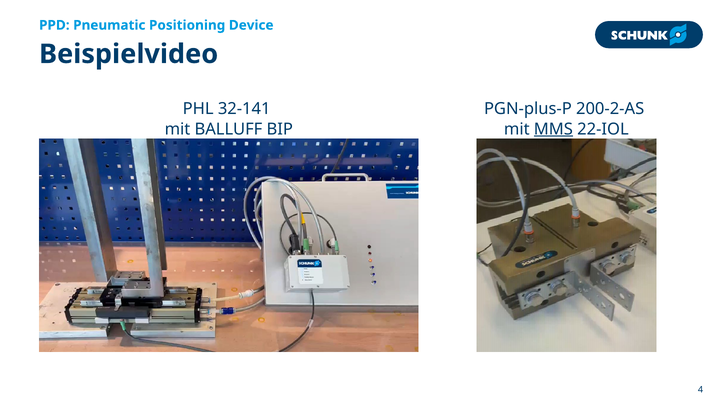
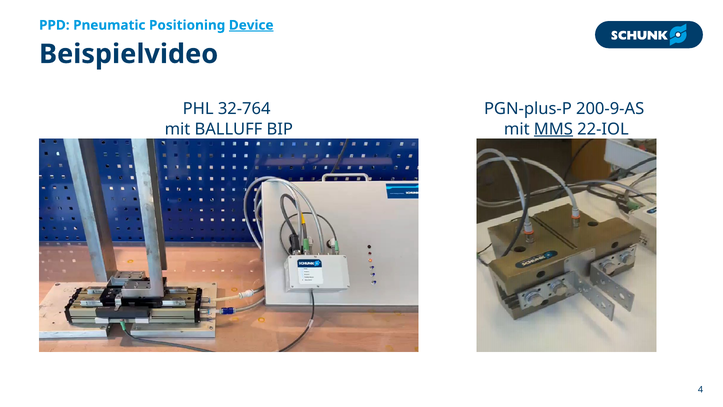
Device underline: none -> present
32-141: 32-141 -> 32-764
200-2-AS: 200-2-AS -> 200-9-AS
